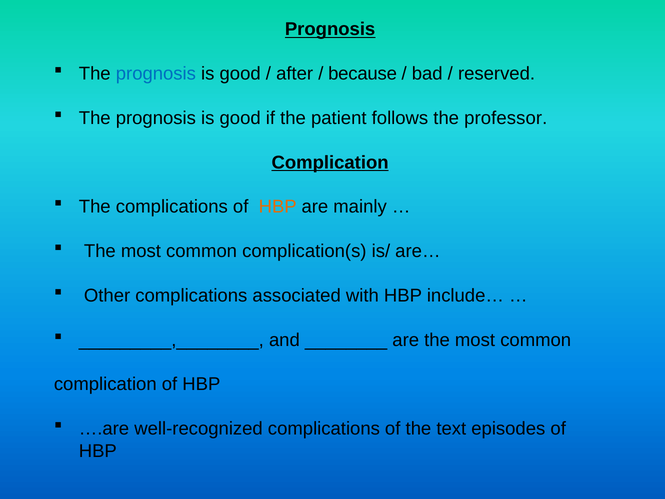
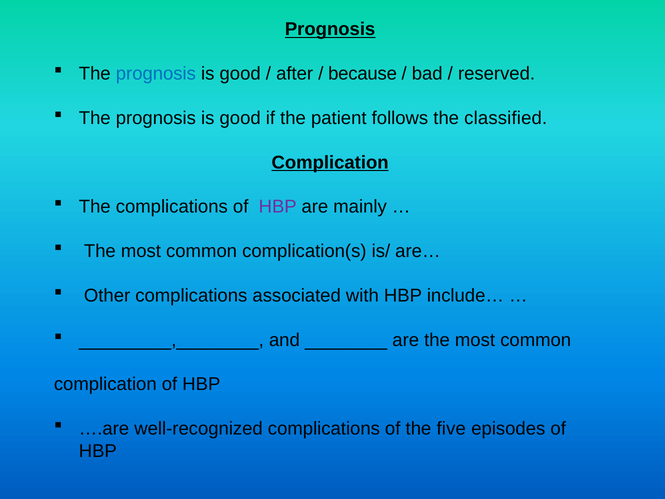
professor: professor -> classified
HBP at (278, 207) colour: orange -> purple
text: text -> five
